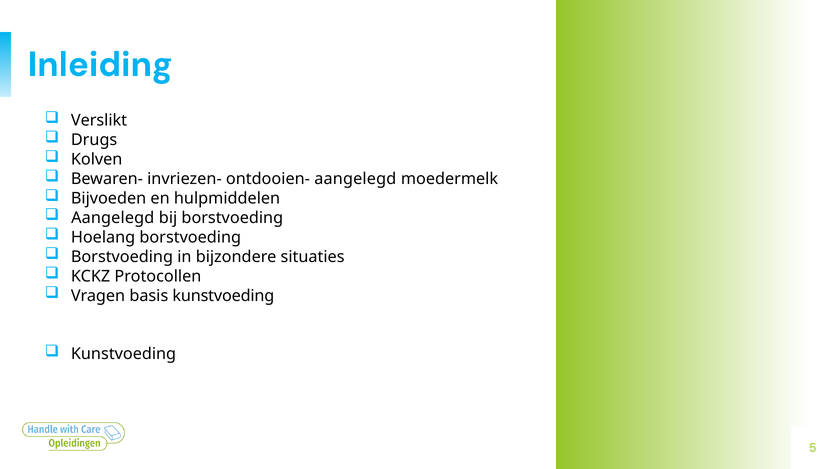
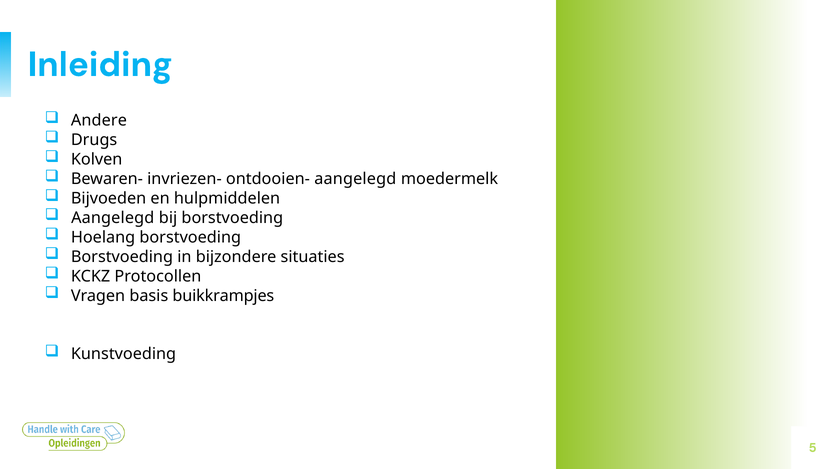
Verslikt: Verslikt -> Andere
basis kunstvoeding: kunstvoeding -> buikkrampjes
